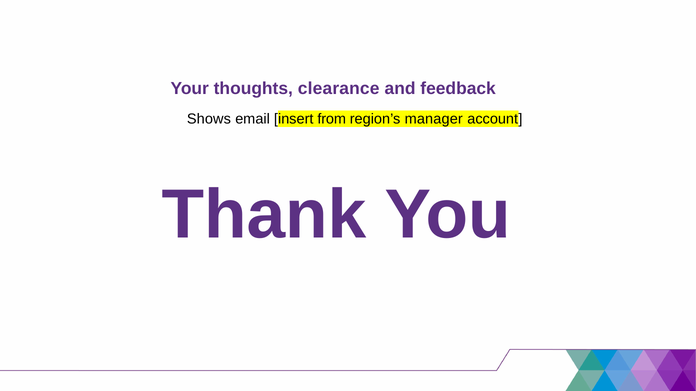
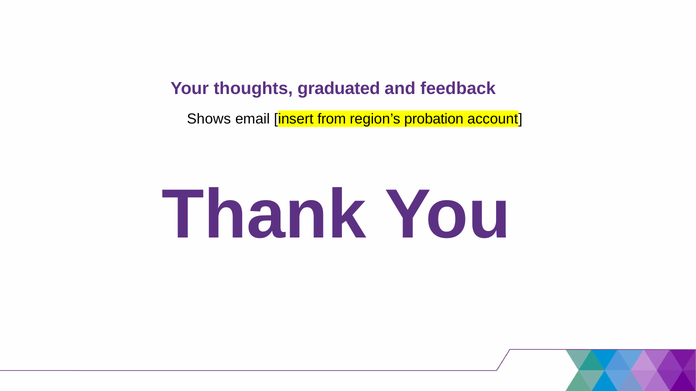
clearance: clearance -> graduated
manager: manager -> probation
